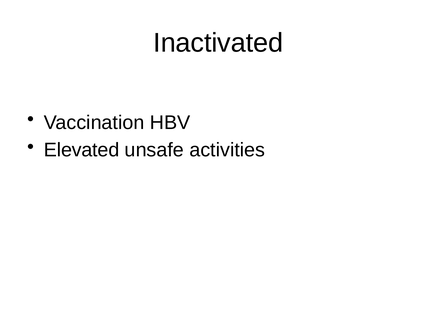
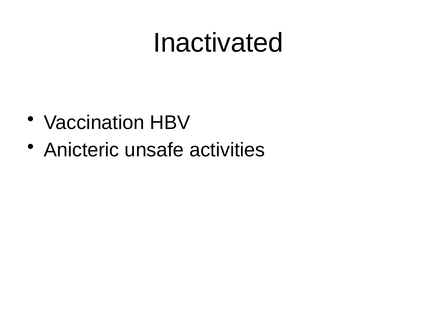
Elevated: Elevated -> Anicteric
